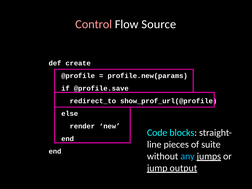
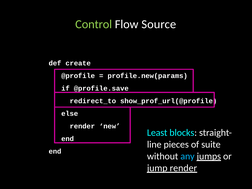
Control colour: pink -> light green
Code: Code -> Least
jump output: output -> render
